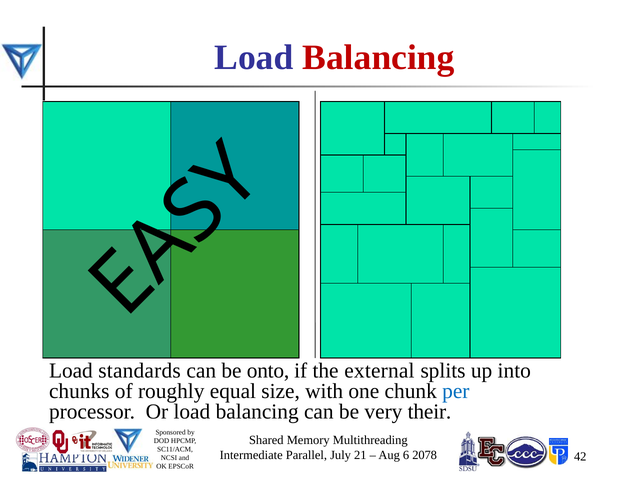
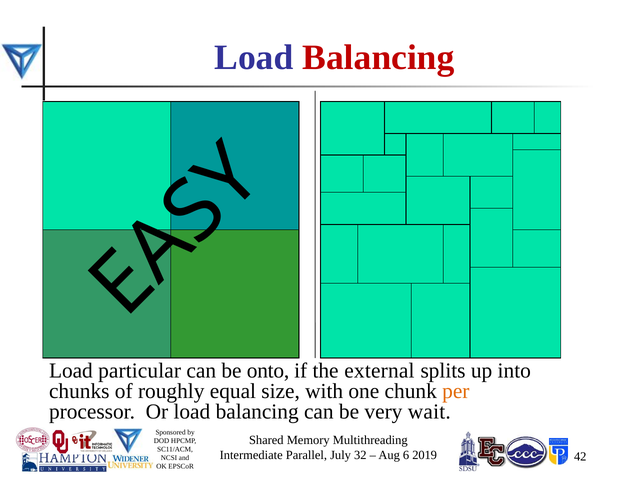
standards: standards -> particular
per colour: blue -> orange
their: their -> wait
21: 21 -> 32
2078: 2078 -> 2019
